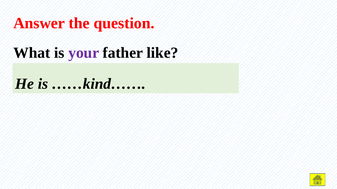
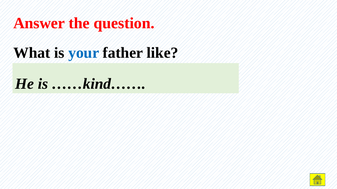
your colour: purple -> blue
